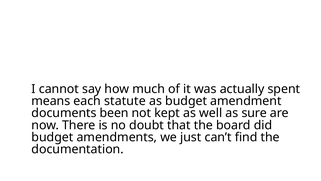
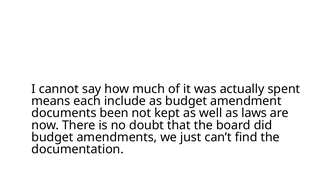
statute: statute -> include
sure: sure -> laws
